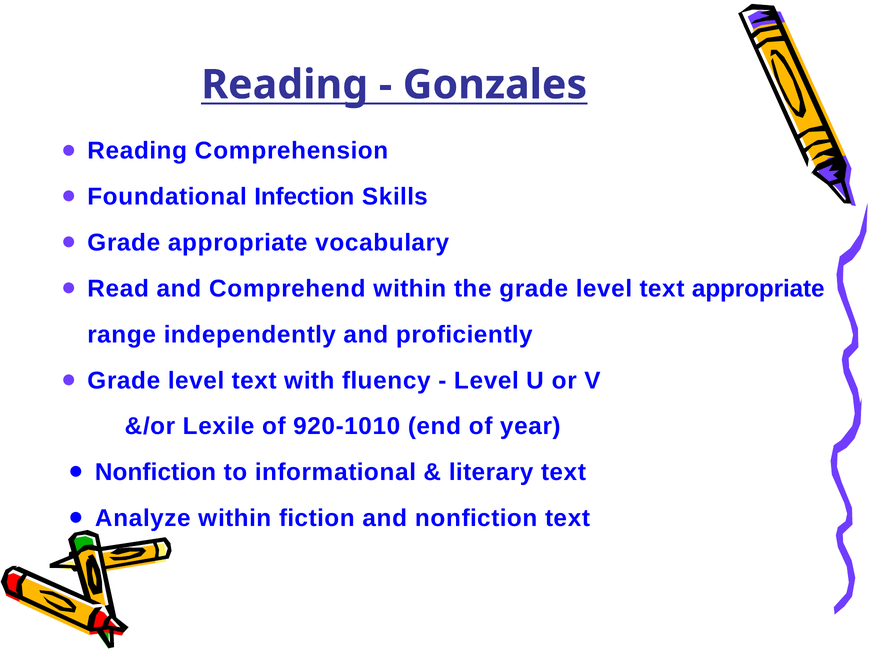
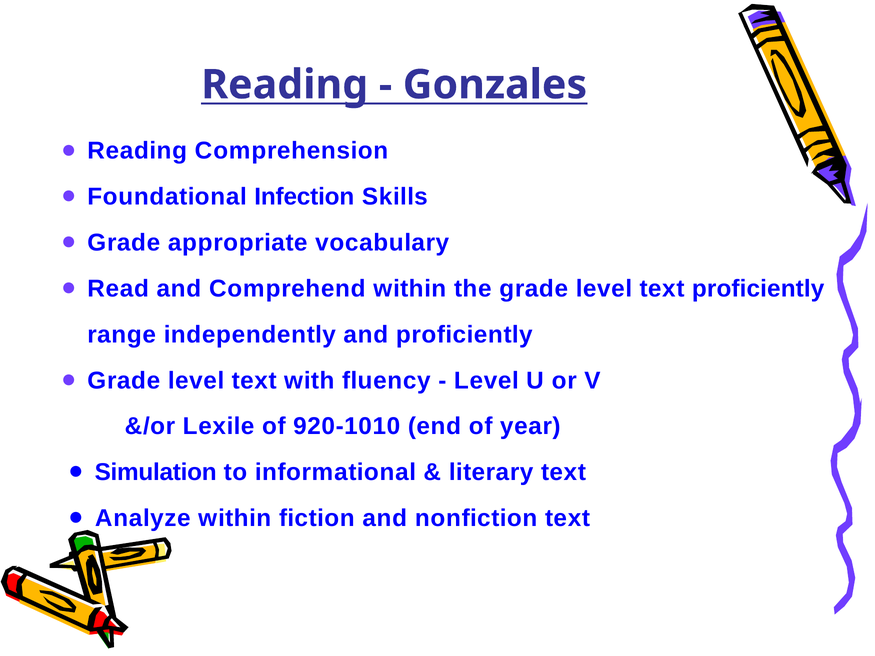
text appropriate: appropriate -> proficiently
Nonfiction at (155, 472): Nonfiction -> Simulation
